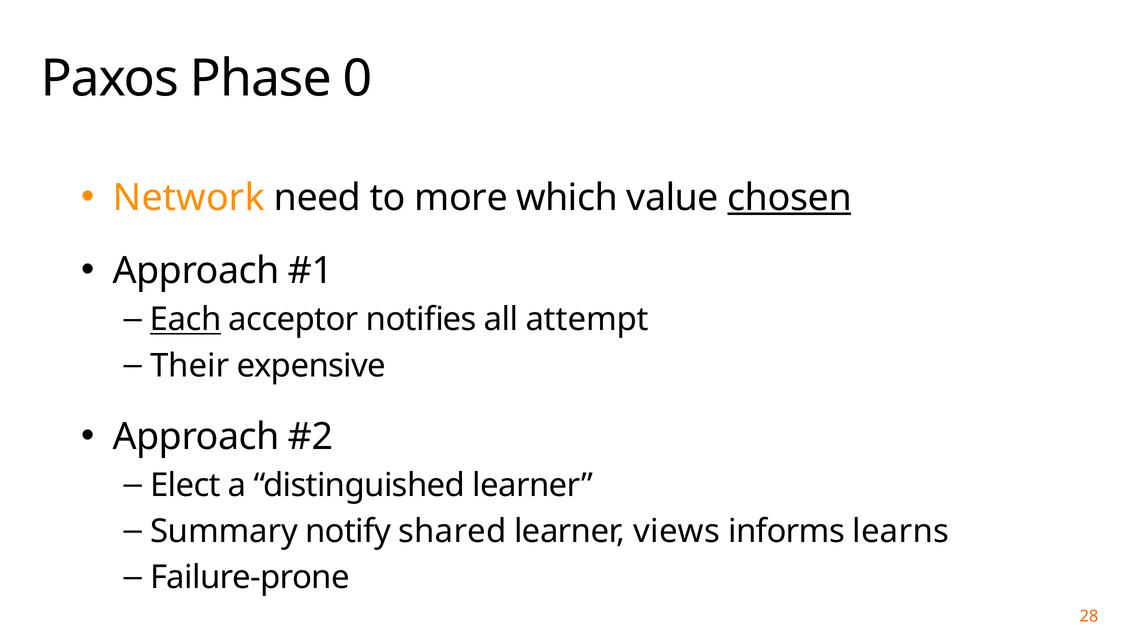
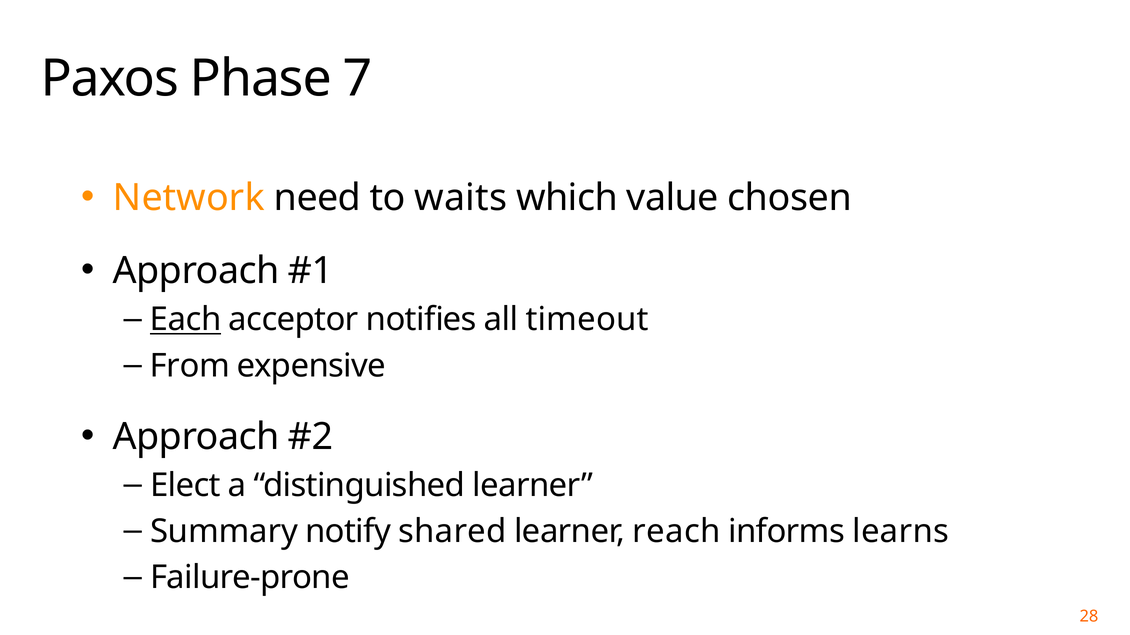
0: 0 -> 7
more: more -> waits
chosen underline: present -> none
attempt: attempt -> timeout
Their: Their -> From
views: views -> reach
